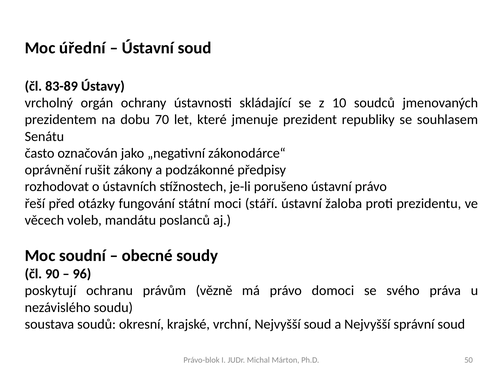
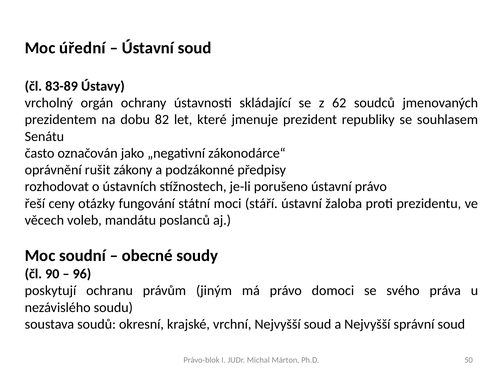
10: 10 -> 62
70: 70 -> 82
před: před -> ceny
vězně: vězně -> jiným
